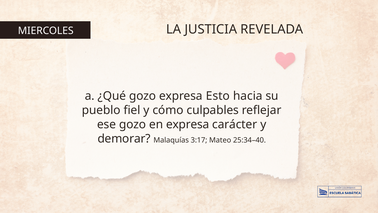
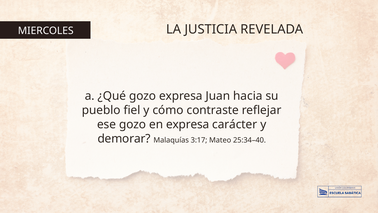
Esto: Esto -> Juan
culpables: culpables -> contraste
